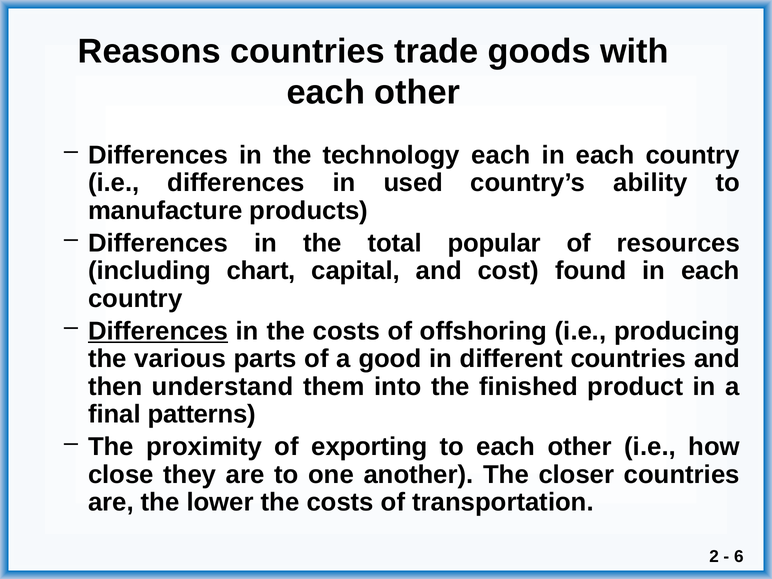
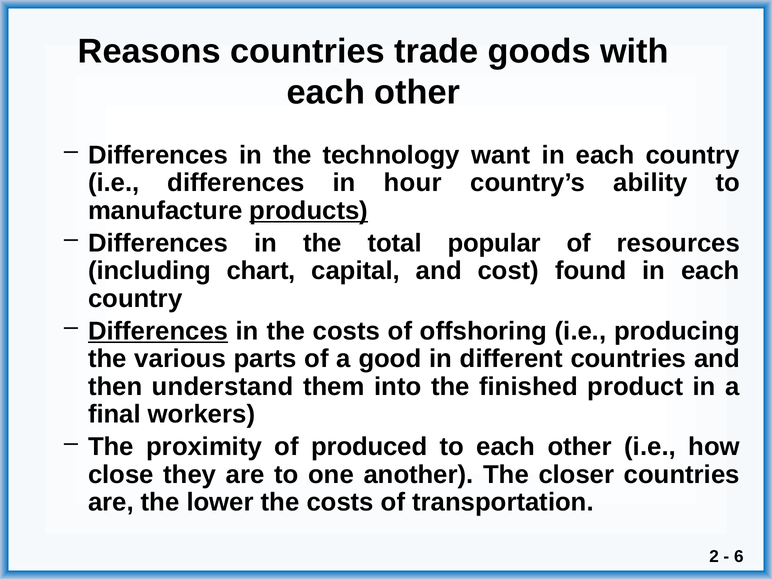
technology each: each -> want
used: used -> hour
products underline: none -> present
patterns: patterns -> workers
exporting: exporting -> produced
